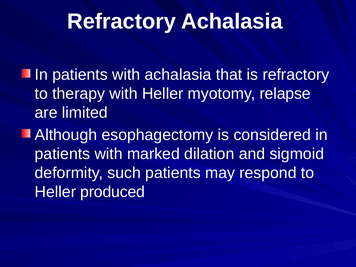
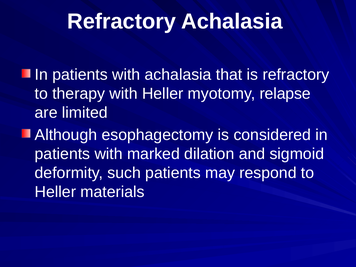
produced: produced -> materials
